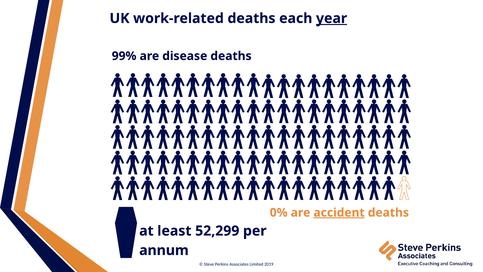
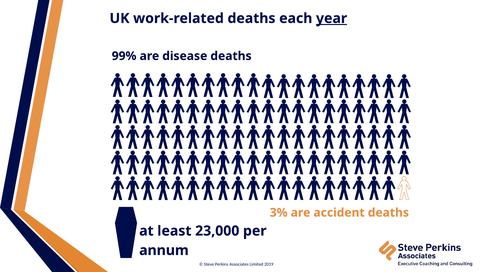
0%: 0% -> 3%
accident underline: present -> none
52,299: 52,299 -> 23,000
